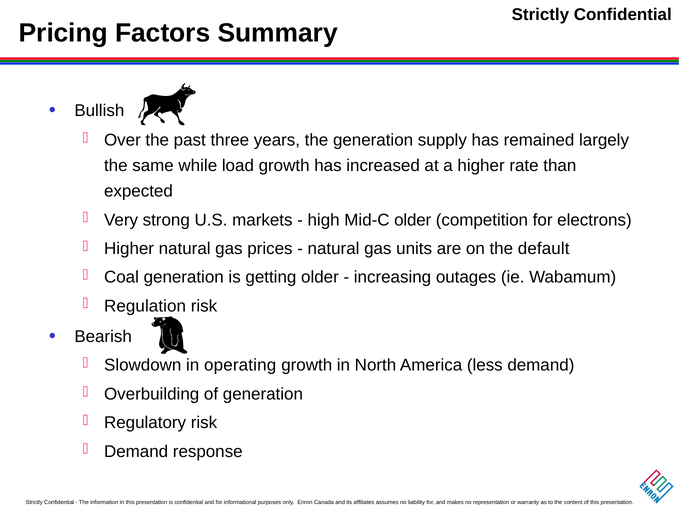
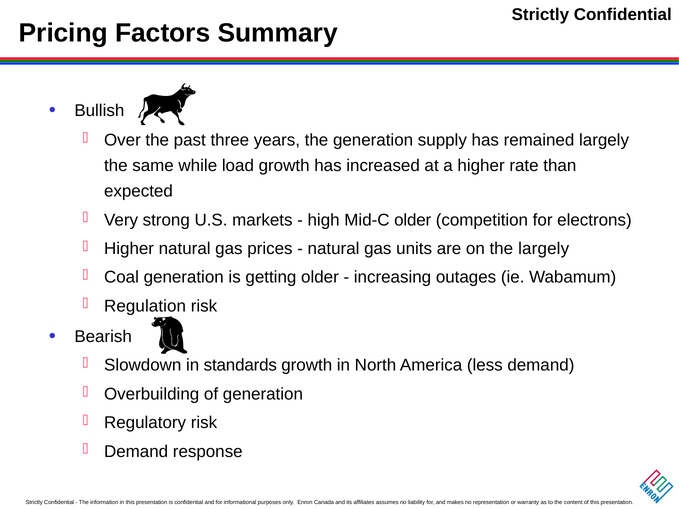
the default: default -> largely
operating: operating -> standards
